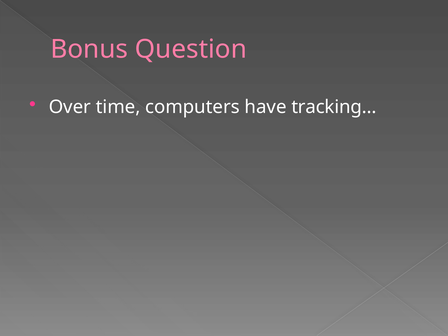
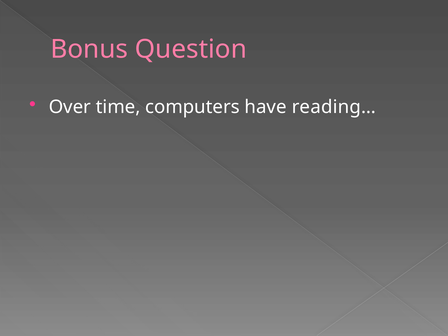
tracking…: tracking… -> reading…
